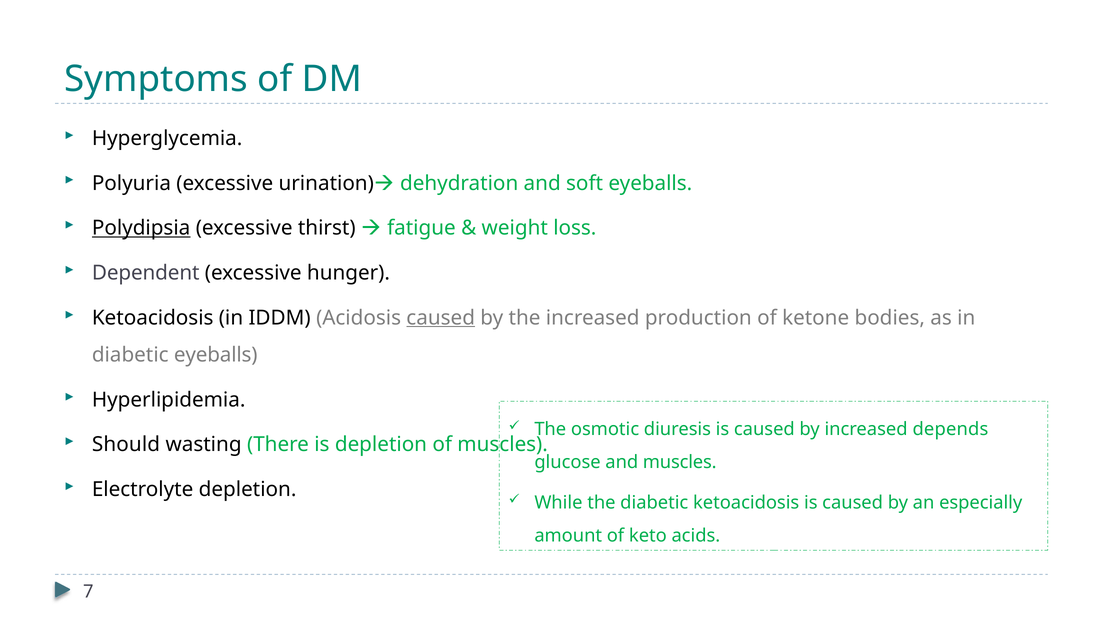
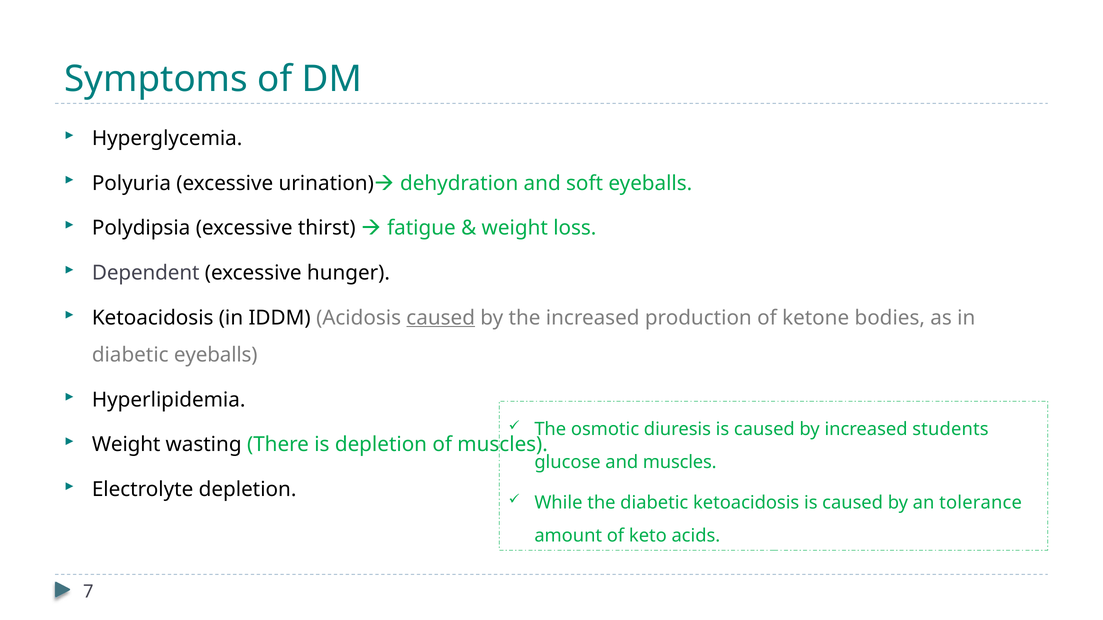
Polydipsia underline: present -> none
depends: depends -> students
Should at (126, 445): Should -> Weight
especially: especially -> tolerance
